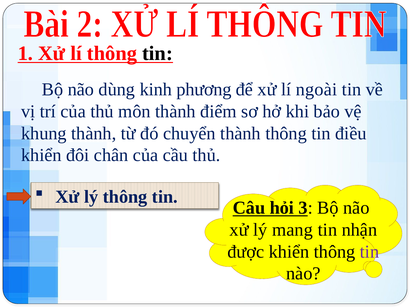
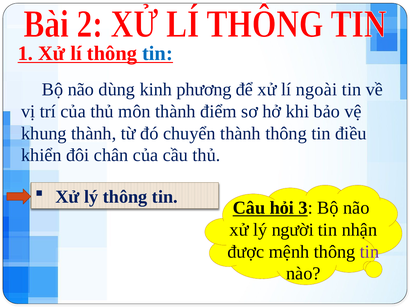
tin at (157, 53) colour: black -> blue
mang: mang -> người
được khiển: khiển -> mệnh
